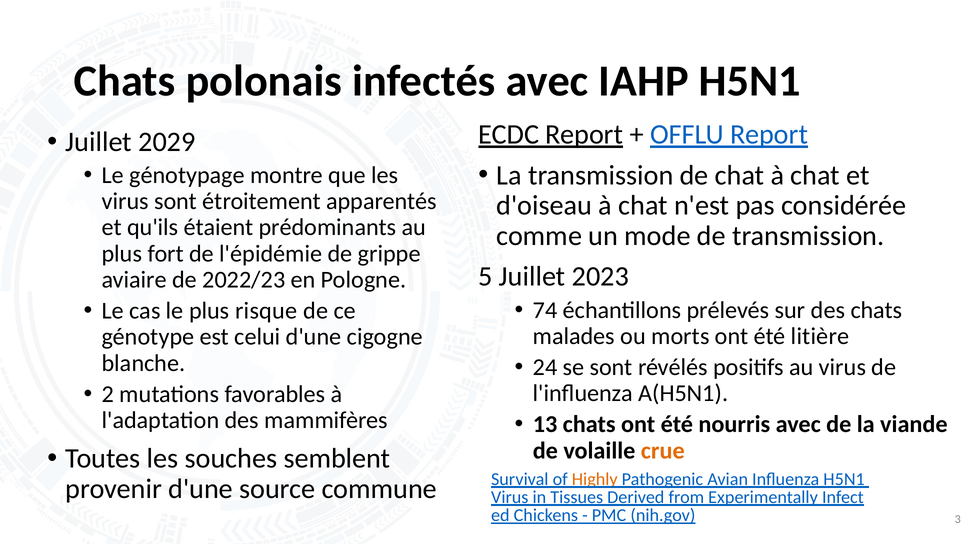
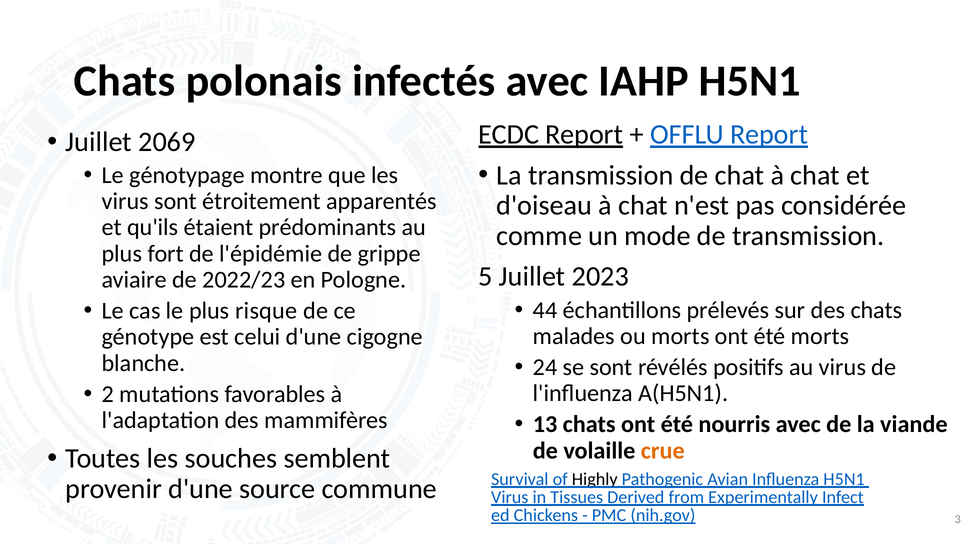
2029: 2029 -> 2069
74: 74 -> 44
été litière: litière -> morts
Highly colour: orange -> black
